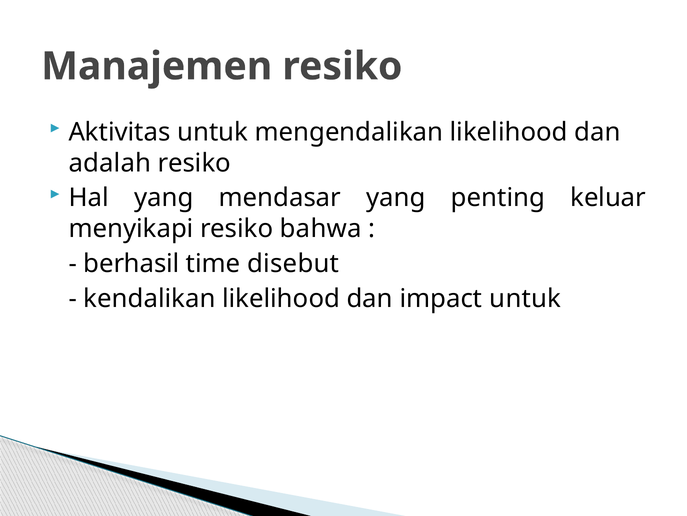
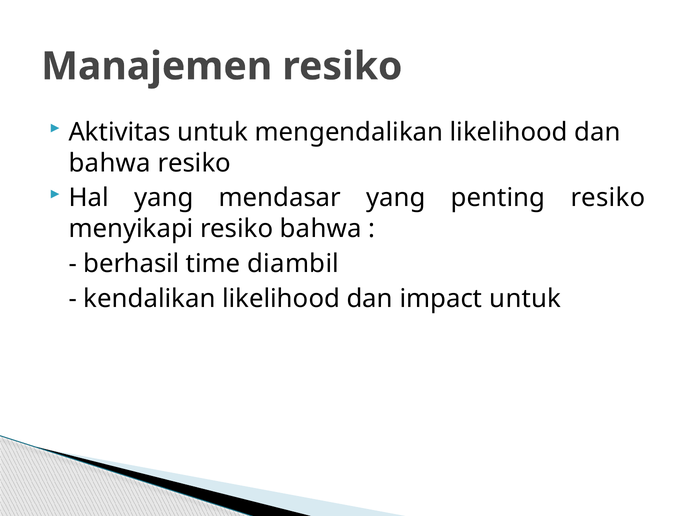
adalah at (110, 163): adalah -> bahwa
penting keluar: keluar -> resiko
disebut: disebut -> diambil
